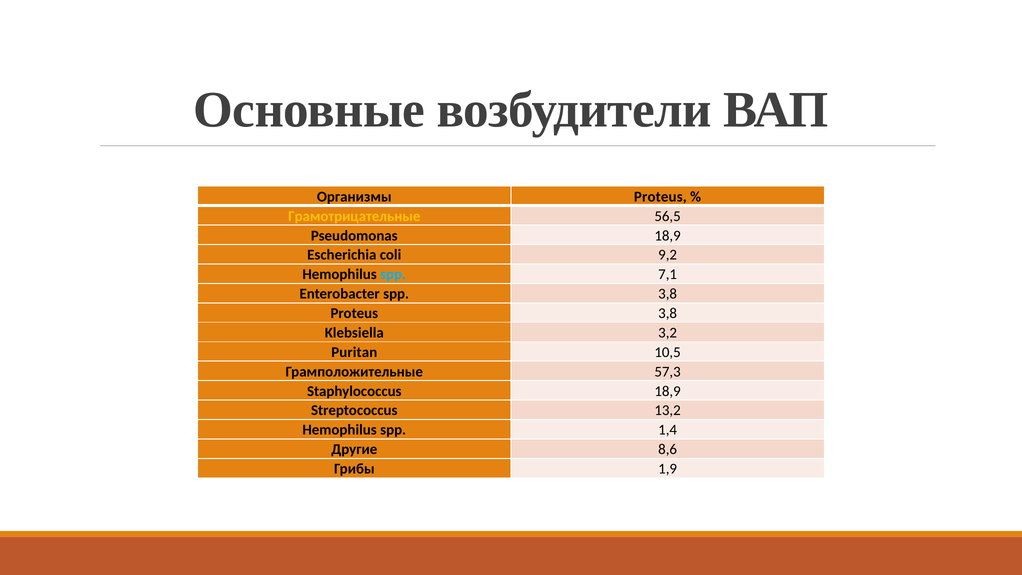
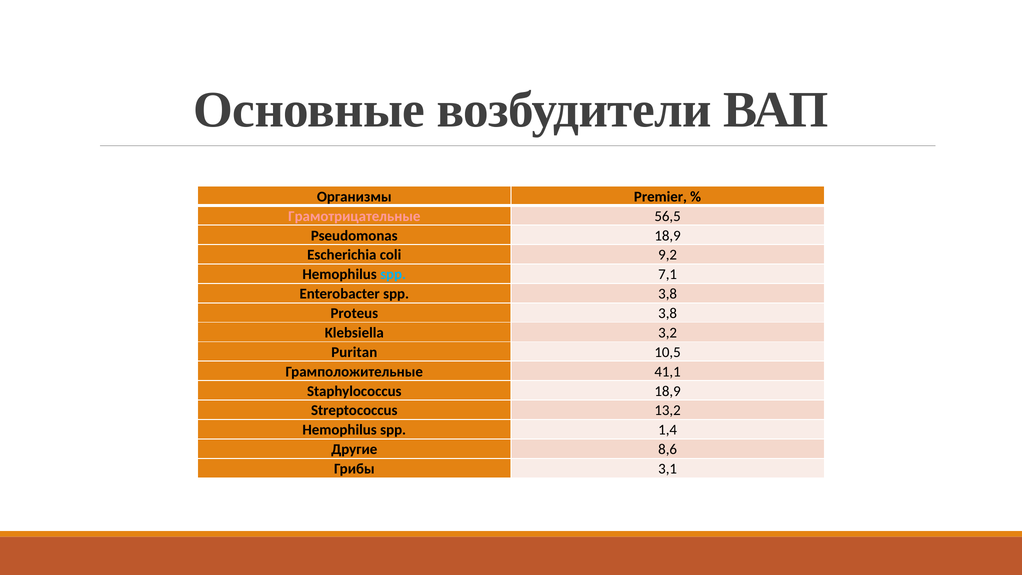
Организмы Proteus: Proteus -> Premier
Грамотрицательные colour: yellow -> pink
57,3: 57,3 -> 41,1
1,9: 1,9 -> 3,1
